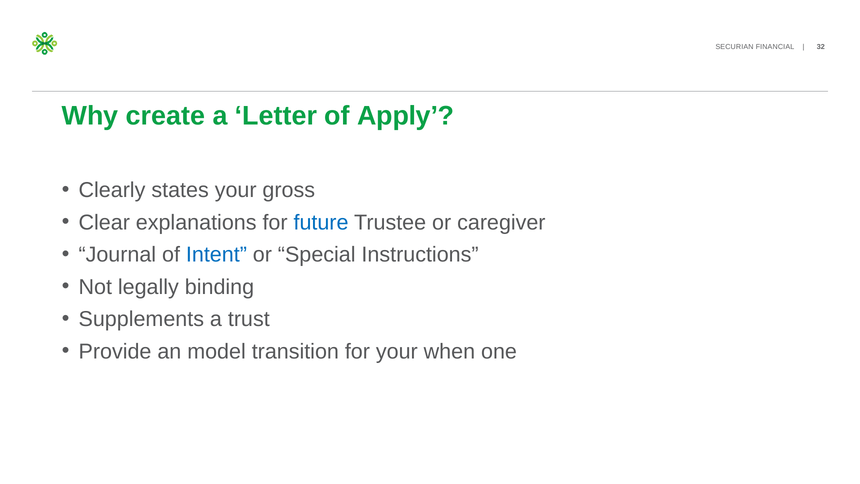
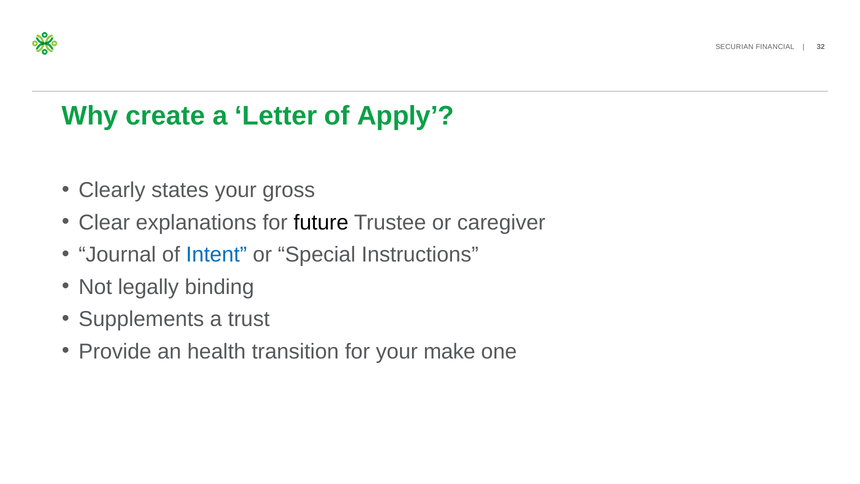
future colour: blue -> black
model: model -> health
when: when -> make
